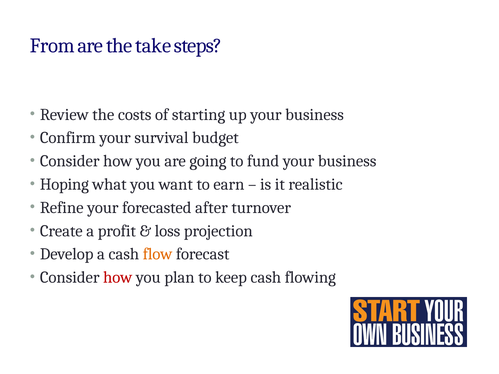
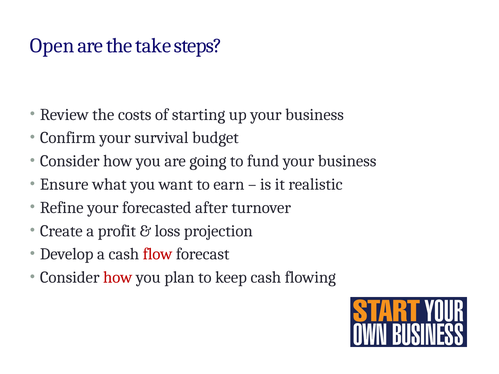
From: From -> Open
Hoping: Hoping -> Ensure
flow colour: orange -> red
